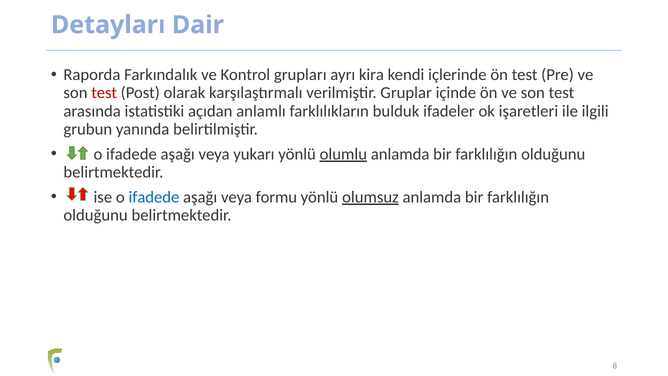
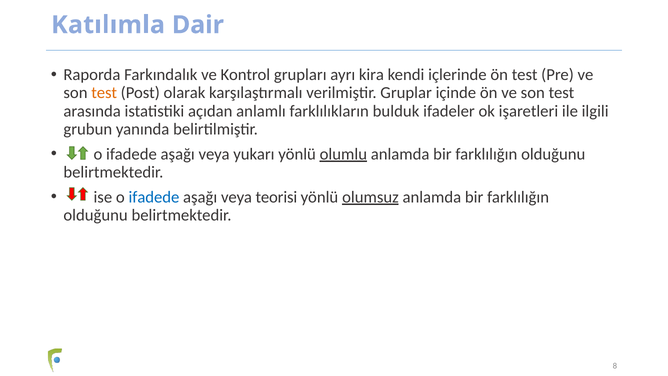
Detayları: Detayları -> Katılımla
test at (104, 93) colour: red -> orange
formu: formu -> teorisi
